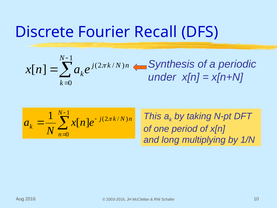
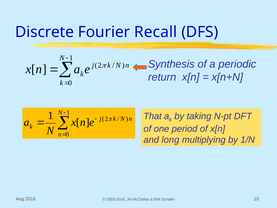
under: under -> return
This: This -> That
